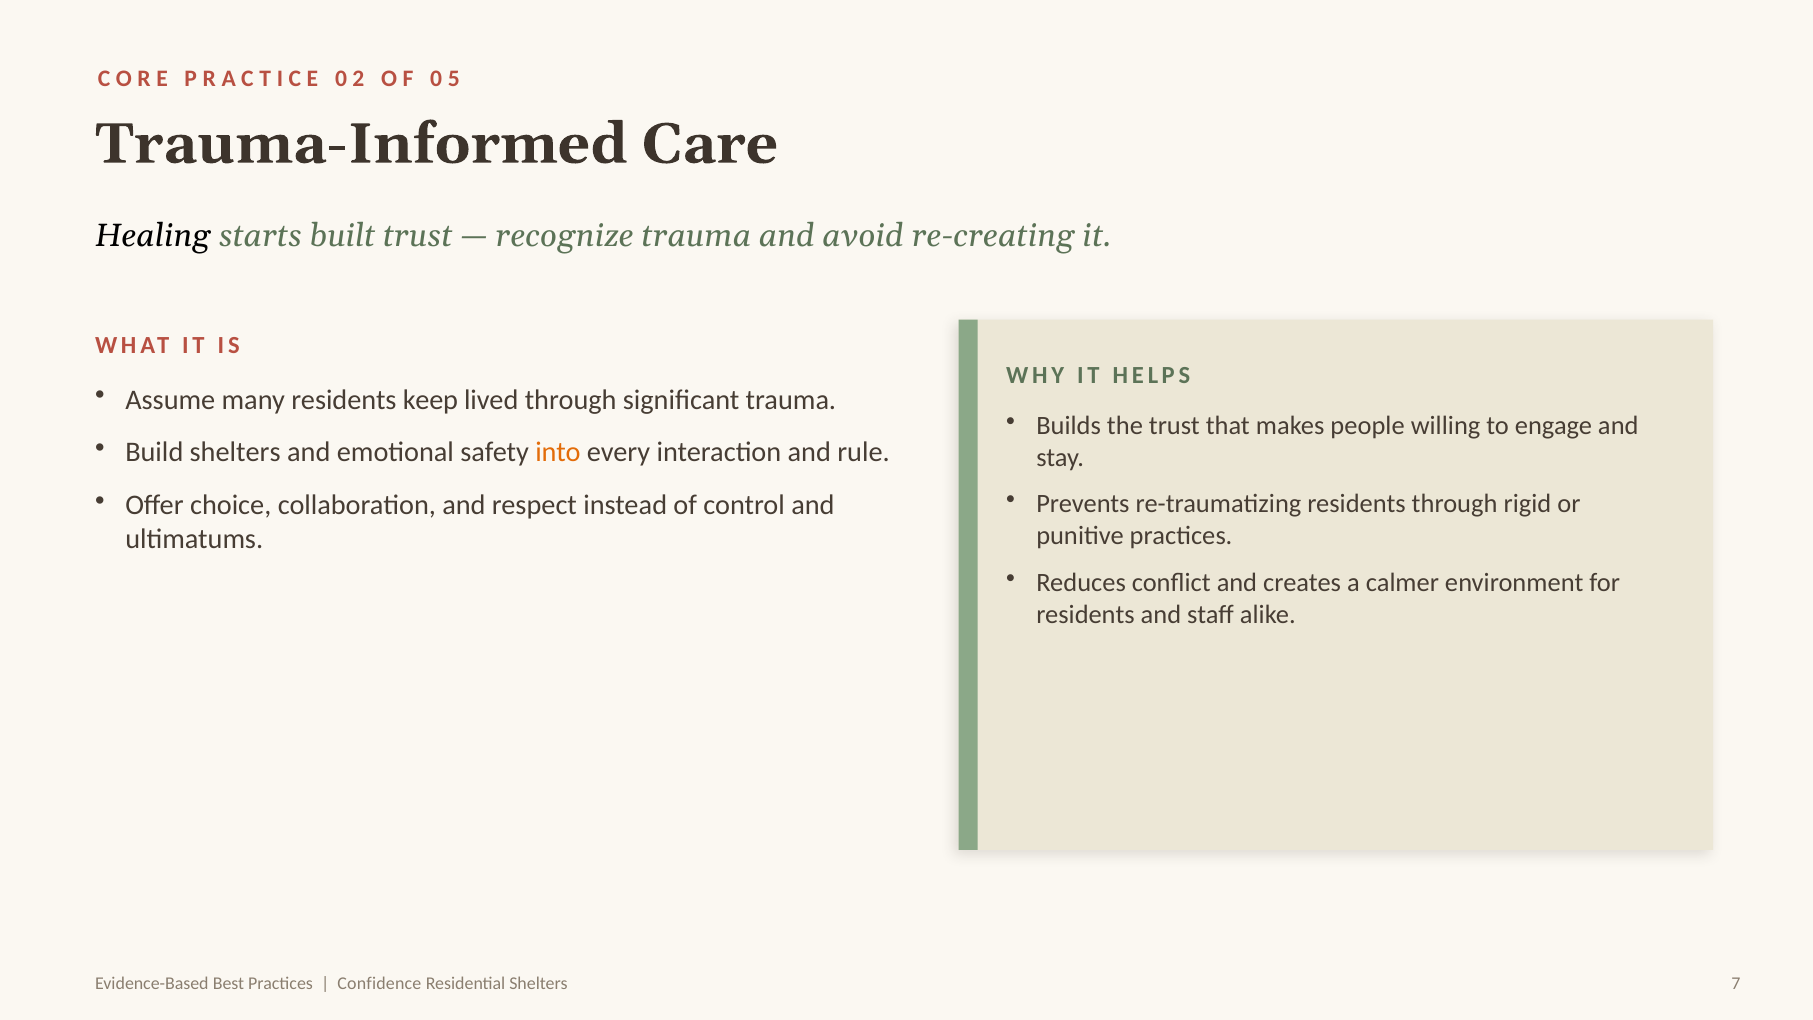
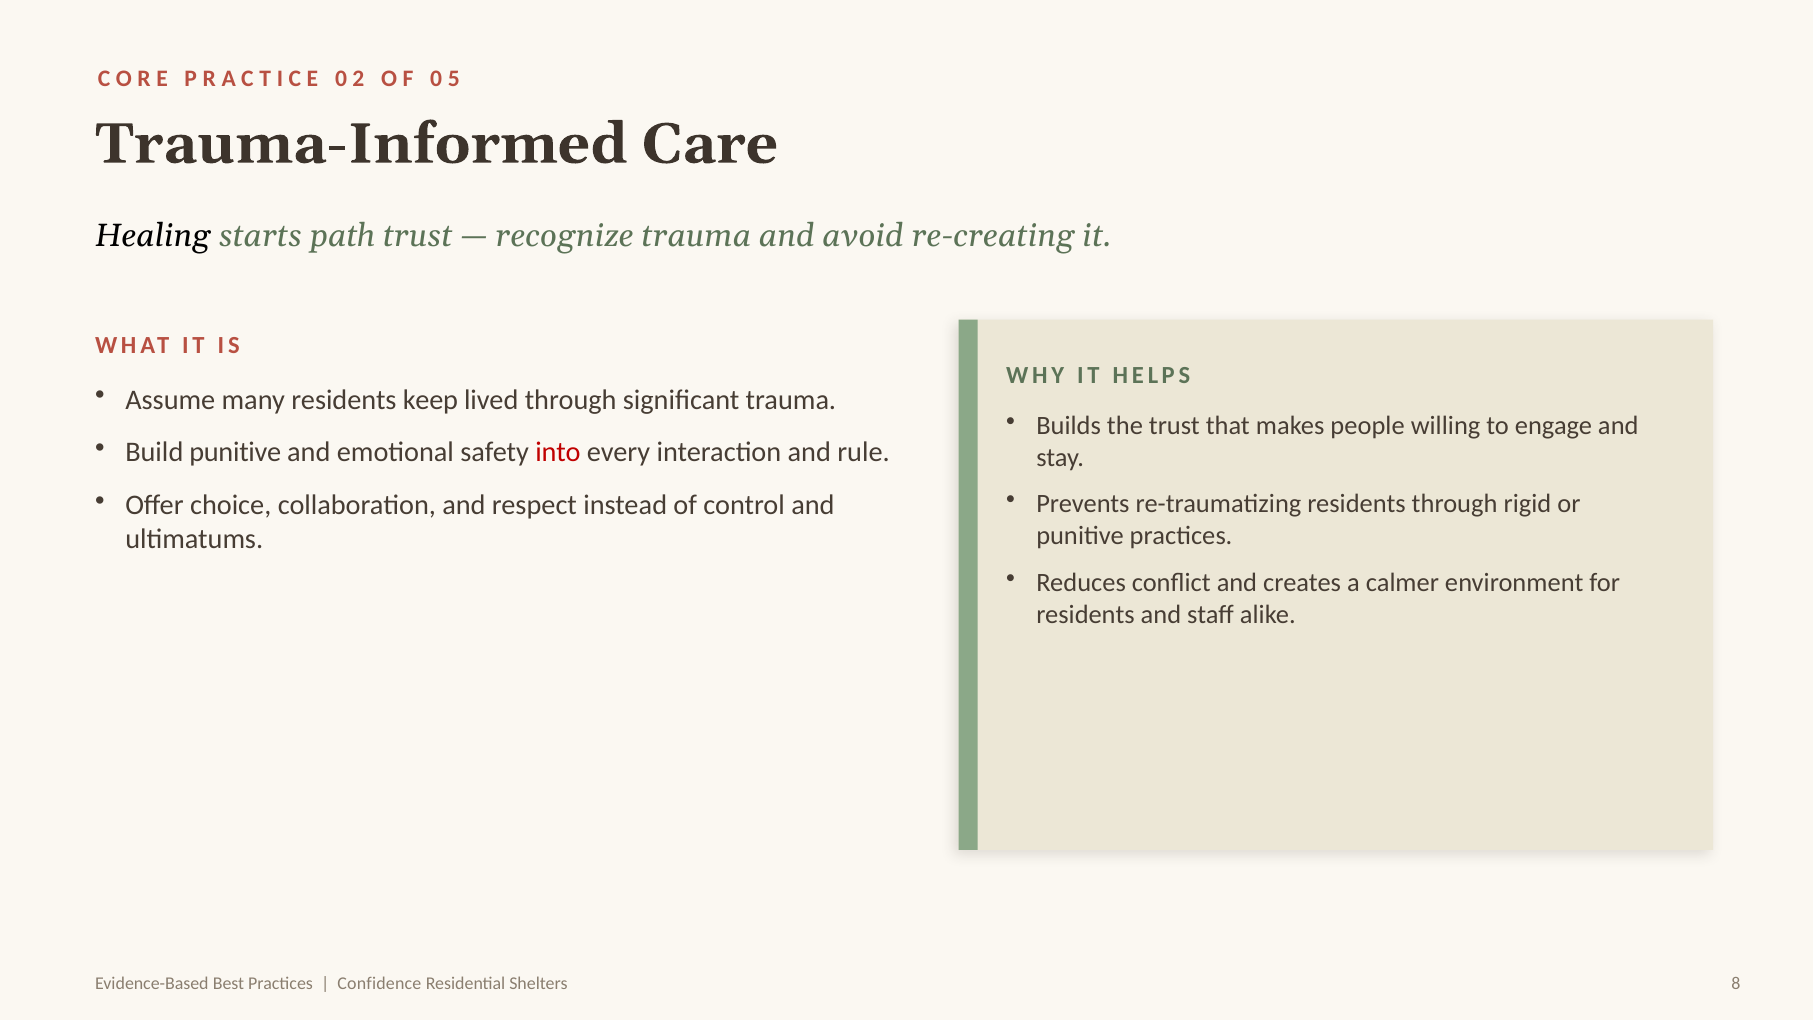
built: built -> path
Build shelters: shelters -> punitive
into colour: orange -> red
7: 7 -> 8
